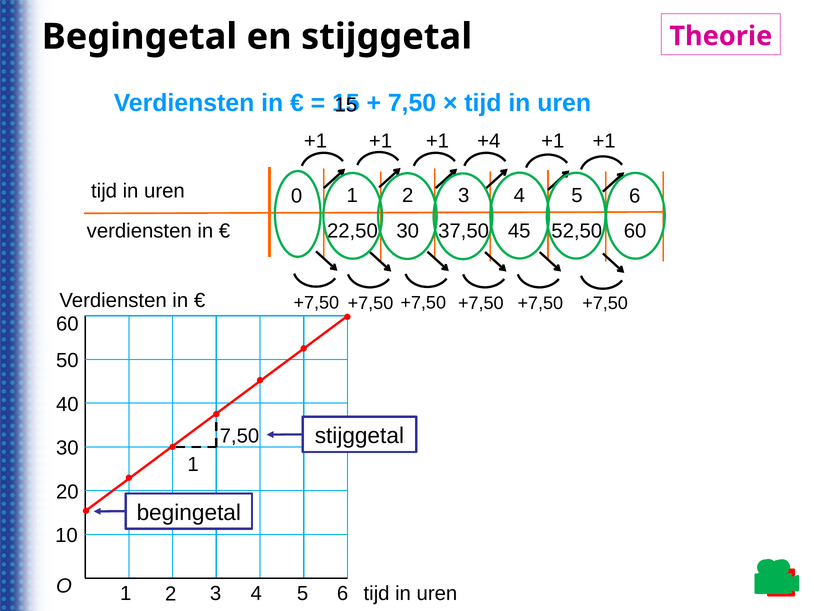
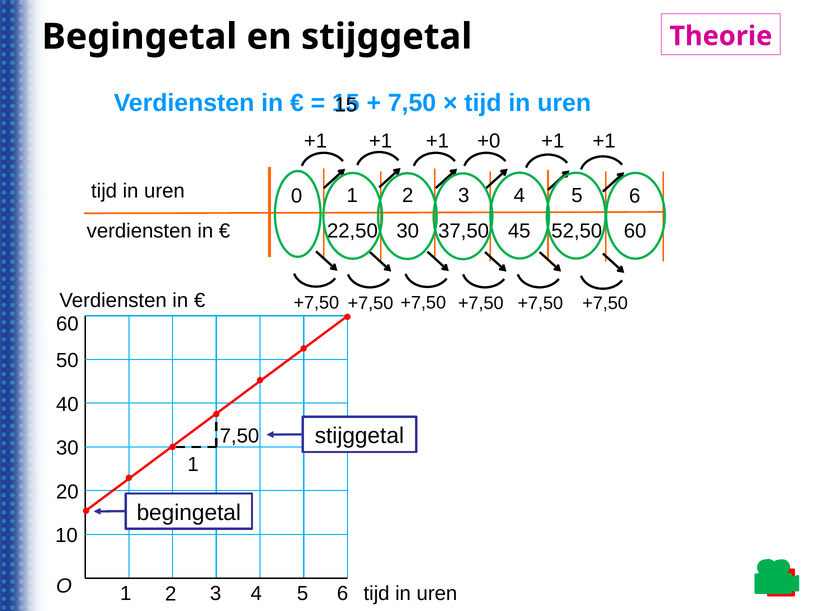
+4: +4 -> +0
